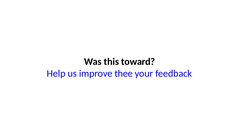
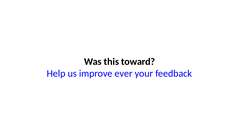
thee: thee -> ever
